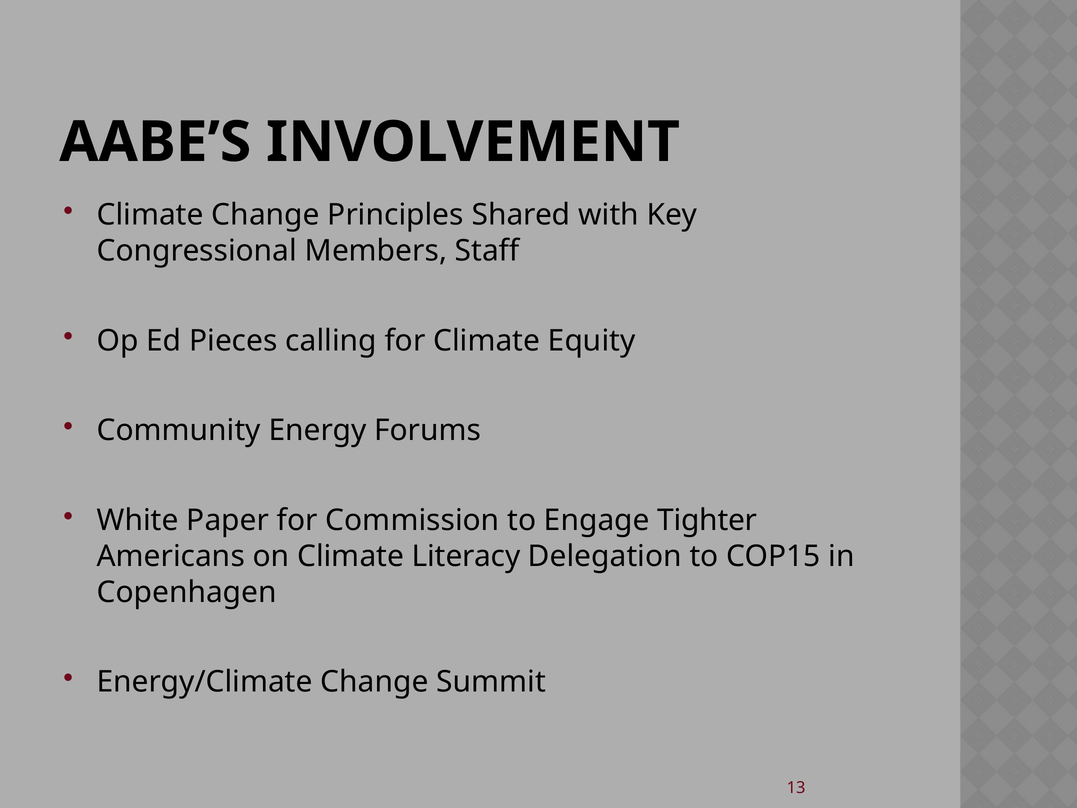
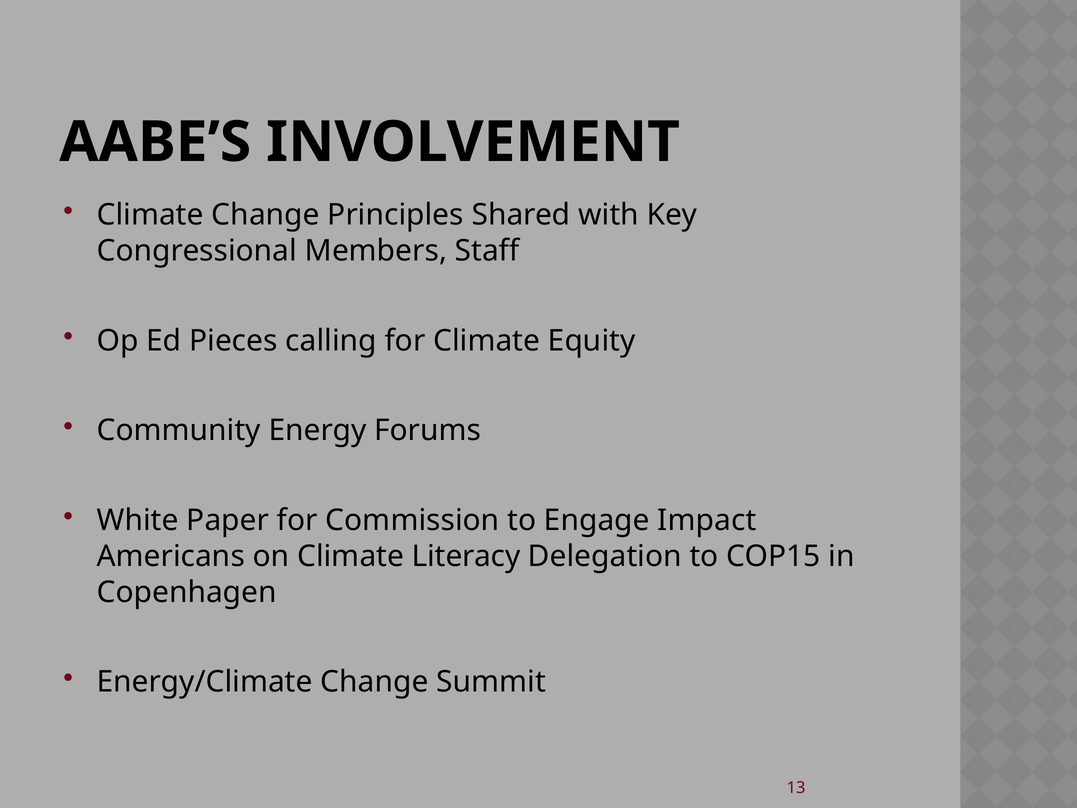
Tighter: Tighter -> Impact
